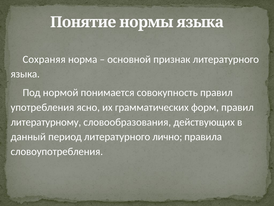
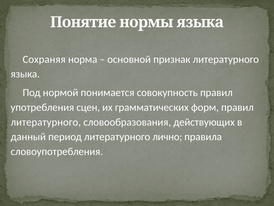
ясно: ясно -> сцен
литературному at (46, 122): литературному -> литературного
